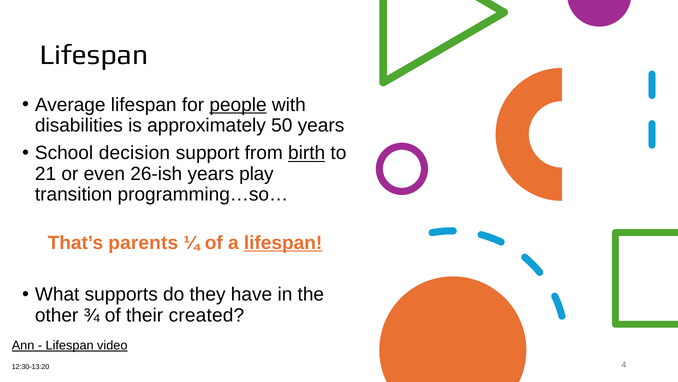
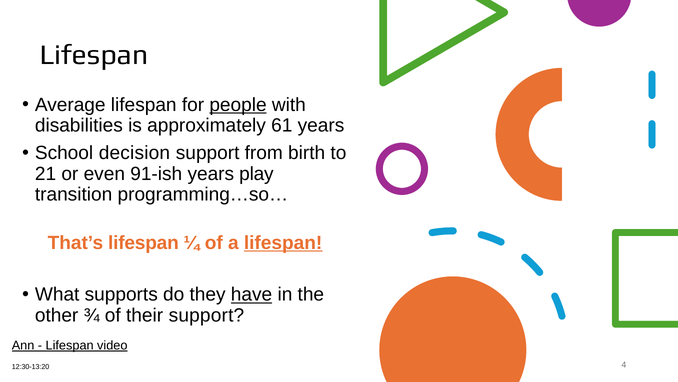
50: 50 -> 61
birth underline: present -> none
26-ish: 26-ish -> 91-ish
That’s parents: parents -> lifespan
have underline: none -> present
their created: created -> support
